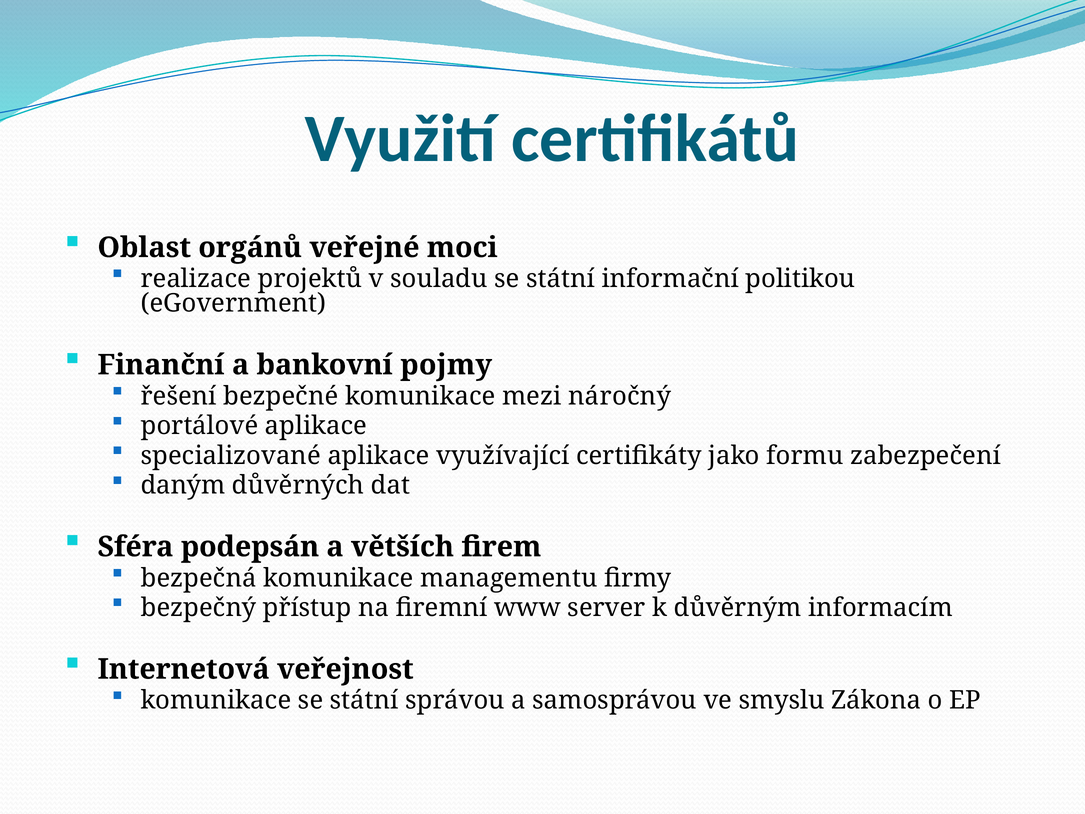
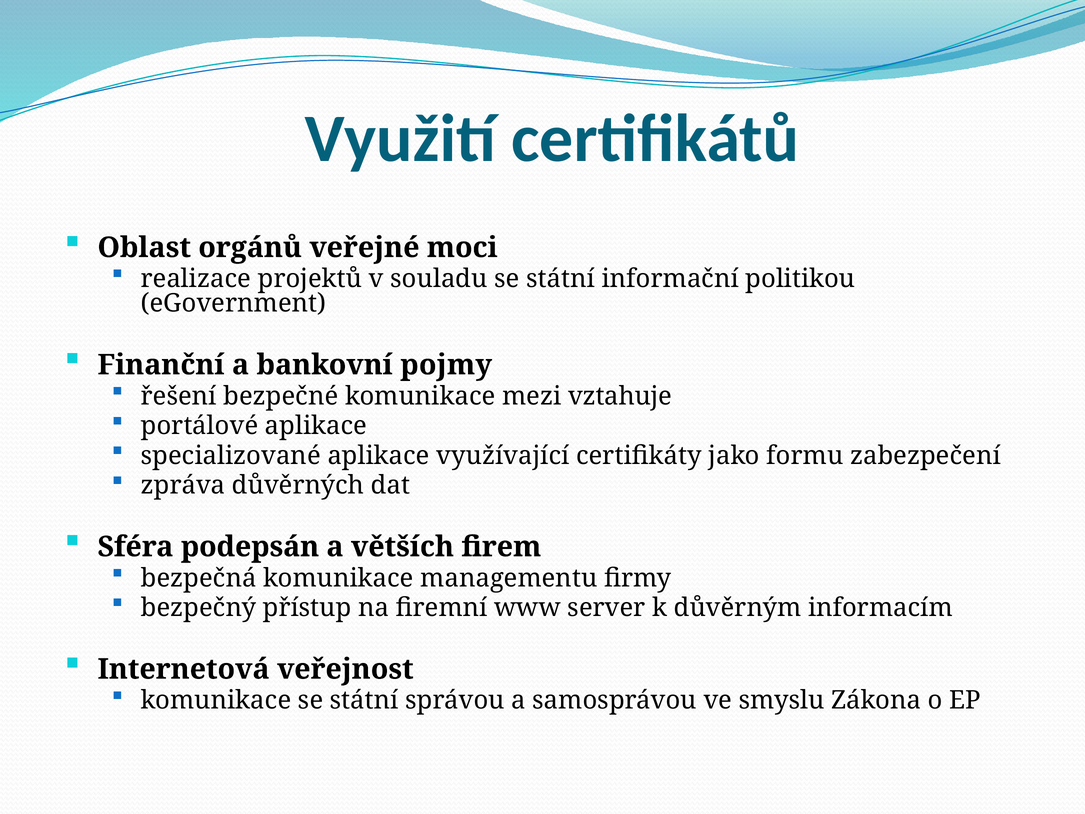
náročný: náročný -> vztahuje
daným: daným -> zpráva
